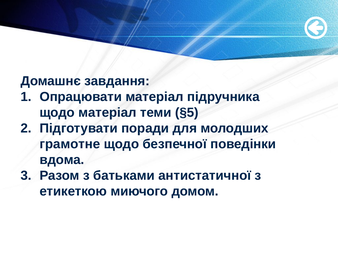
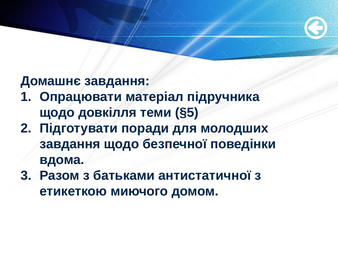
щодо матеріал: матеріал -> довкілля
грамотне at (70, 144): грамотне -> завдання
